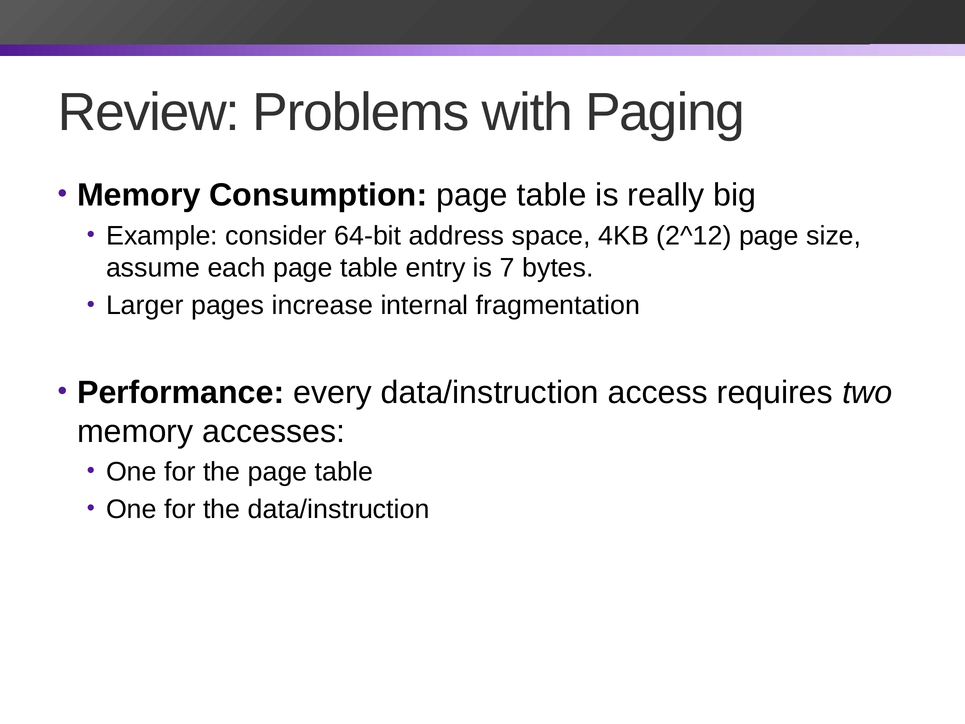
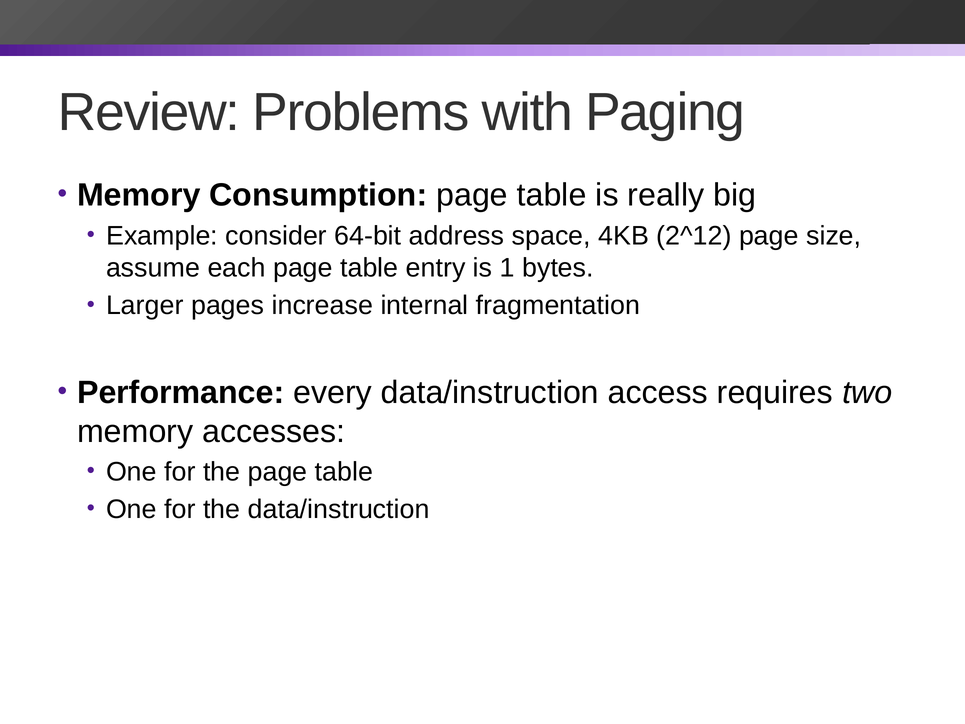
7: 7 -> 1
